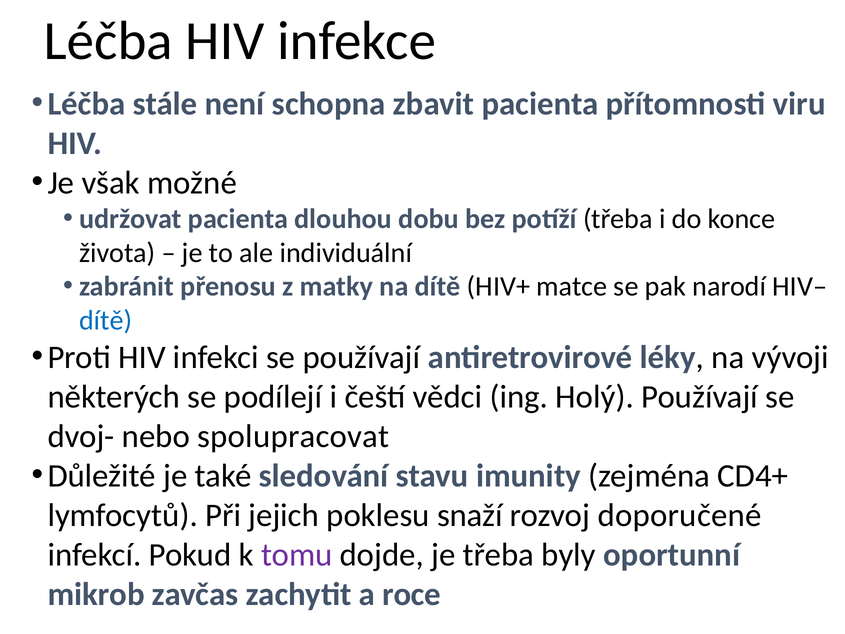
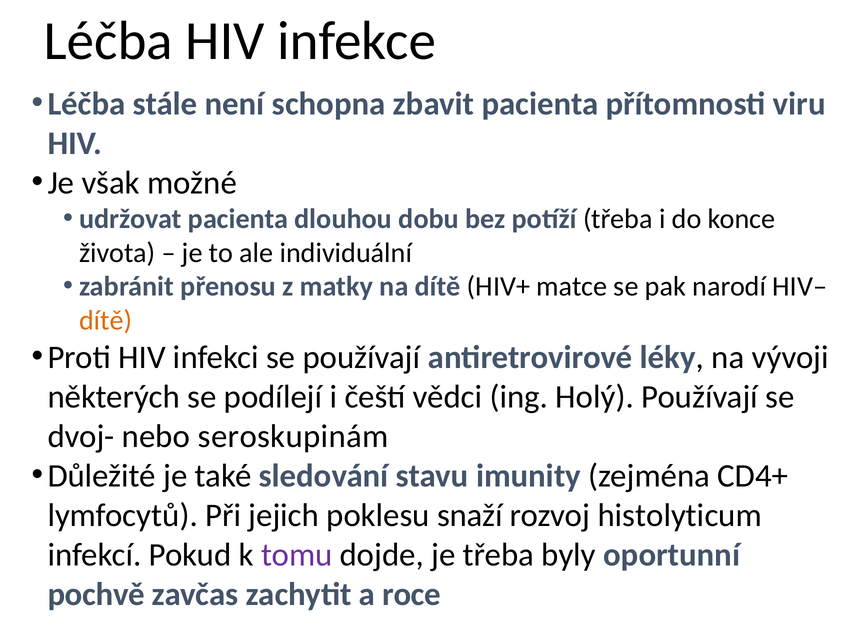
dítě at (106, 320) colour: blue -> orange
spolupracovat: spolupracovat -> seroskupinám
doporučené: doporučené -> histolyticum
mikrob: mikrob -> pochvě
